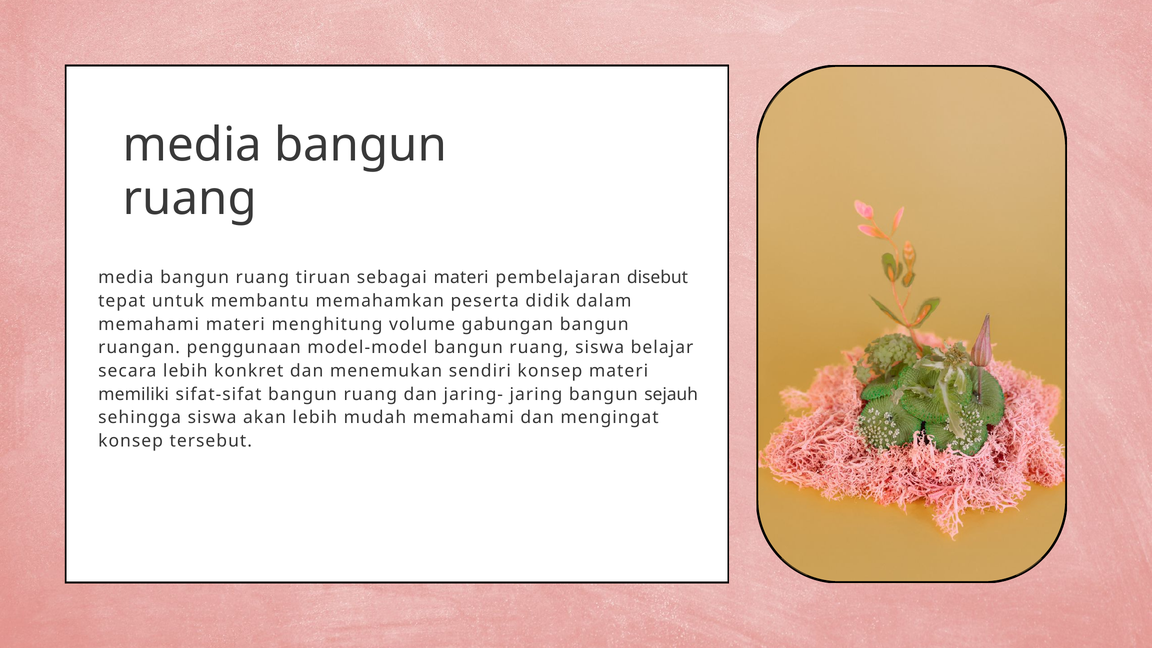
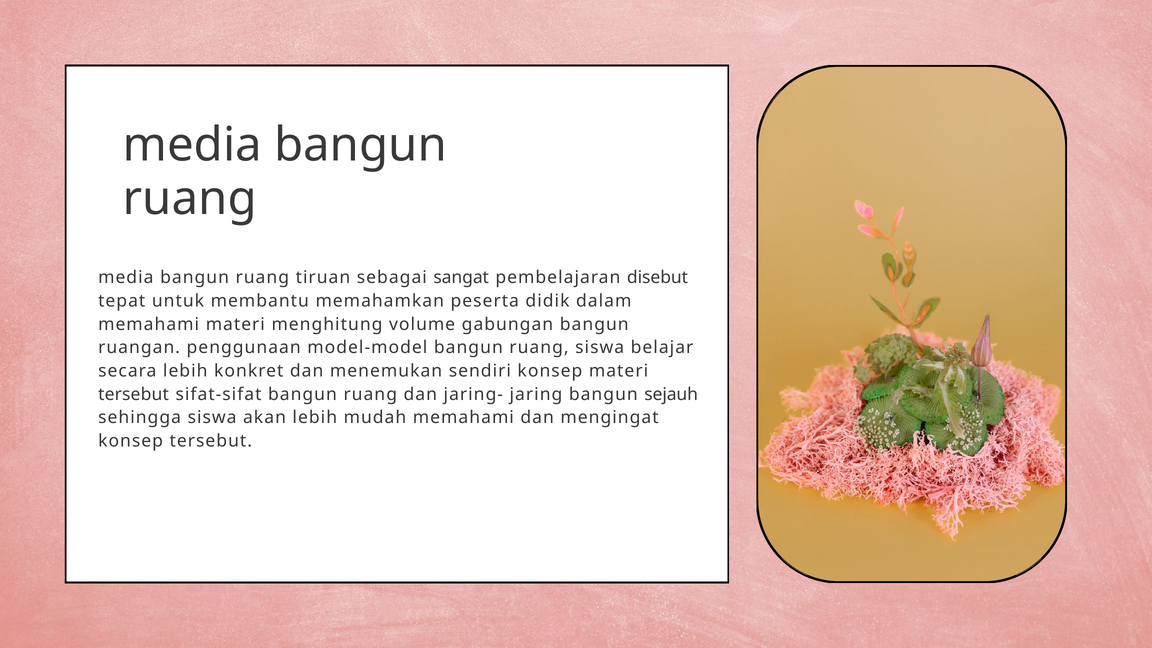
sebagai materi: materi -> sangat
memiliki at (134, 394): memiliki -> tersebut
